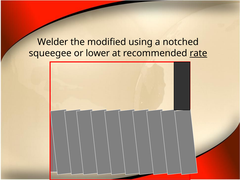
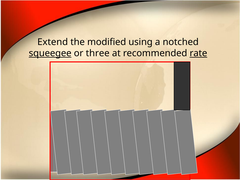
Welder: Welder -> Extend
squeegee underline: none -> present
lower: lower -> three
